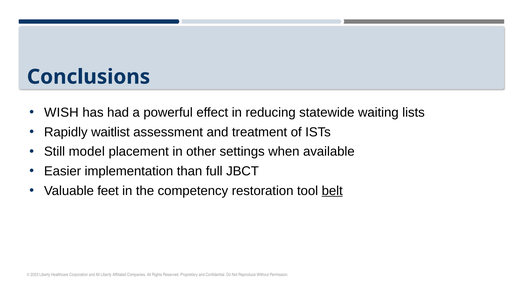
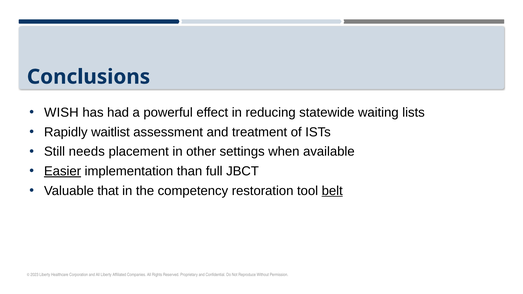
model: model -> needs
Easier underline: none -> present
feet: feet -> that
